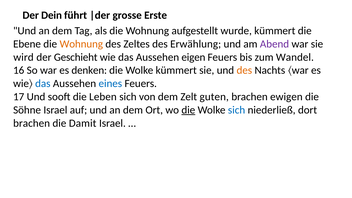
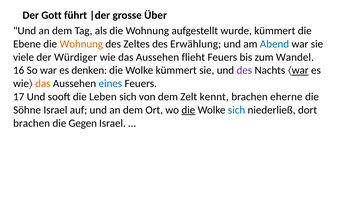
Dein: Dein -> Gott
Erste: Erste -> Über
Abend colour: purple -> blue
wird: wird -> viele
Geschieht: Geschieht -> Würdiger
eigen: eigen -> flieht
des at (244, 70) colour: orange -> purple
war at (300, 70) underline: none -> present
das at (43, 84) colour: blue -> orange
guten: guten -> kennt
ewigen: ewigen -> eherne
Damit: Damit -> Gegen
